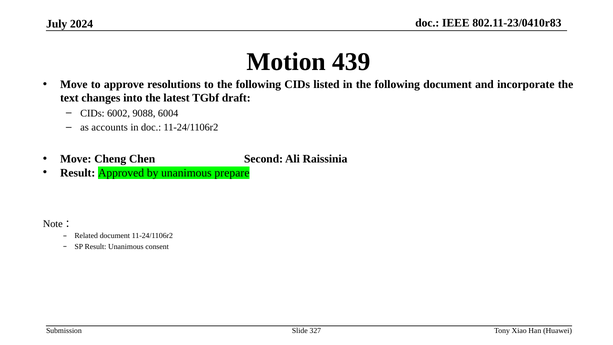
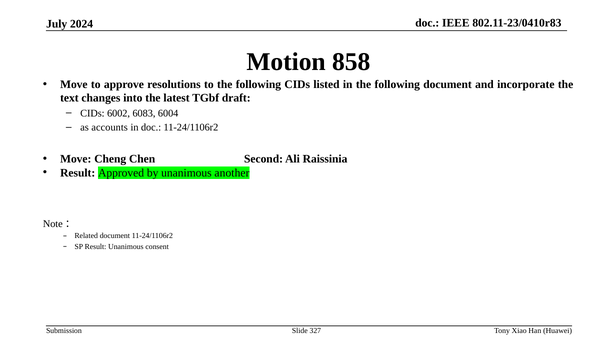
439: 439 -> 858
9088: 9088 -> 6083
prepare: prepare -> another
